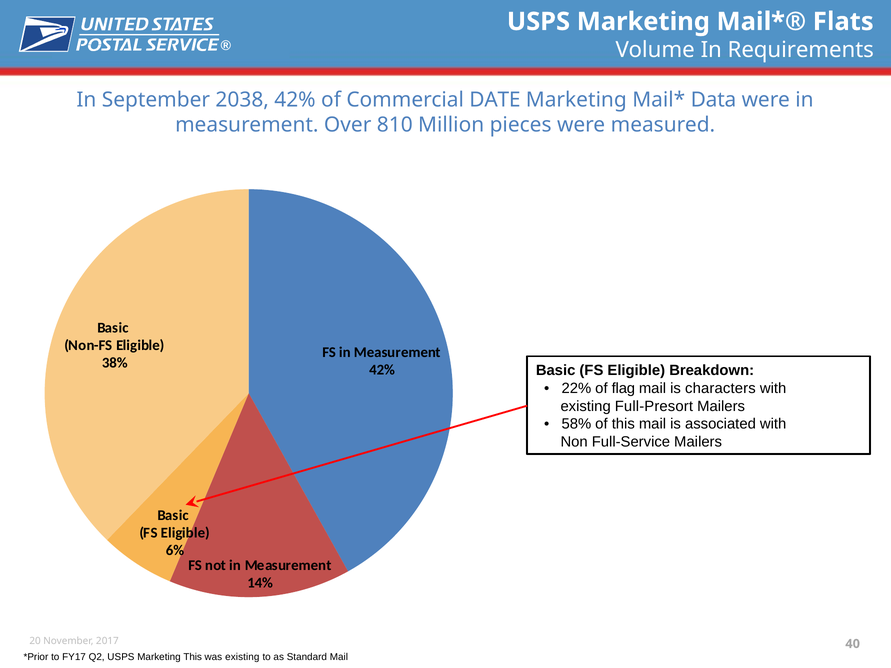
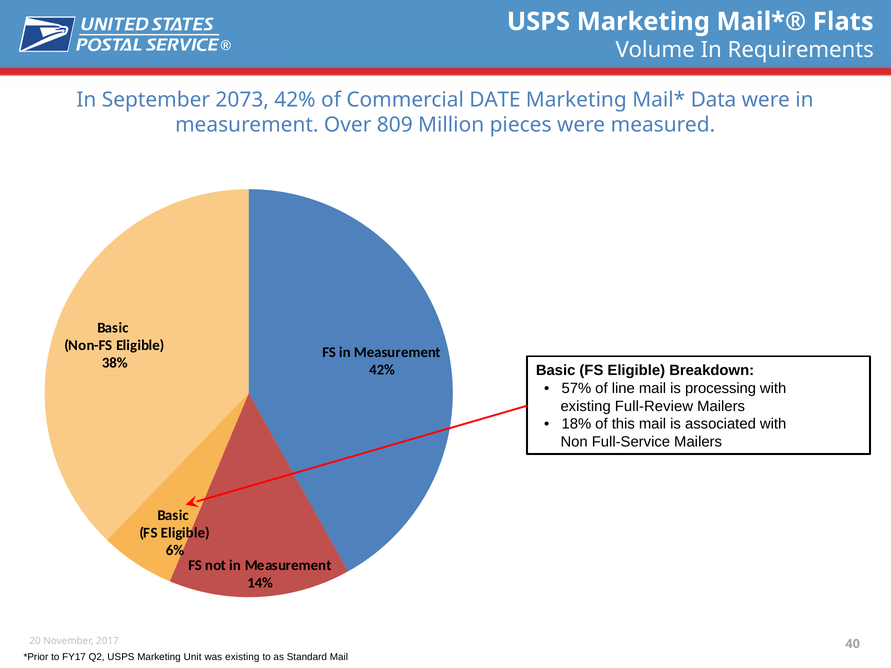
2038: 2038 -> 2073
810: 810 -> 809
22%: 22% -> 57%
flag: flag -> line
characters: characters -> processing
Full-Presort: Full-Presort -> Full-Review
58%: 58% -> 18%
Marketing This: This -> Unit
